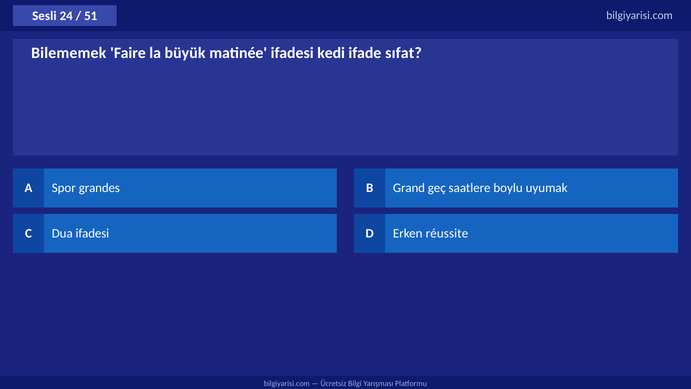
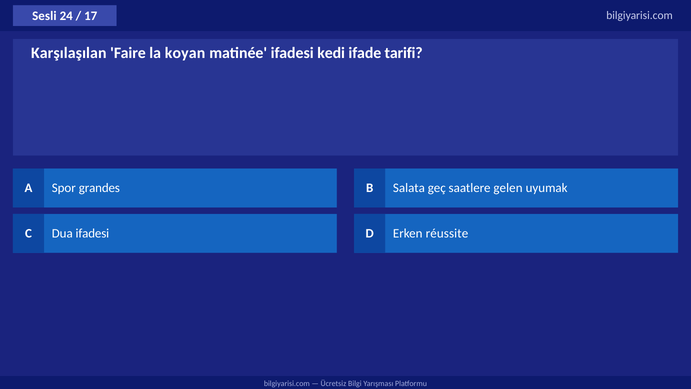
51: 51 -> 17
Bilememek: Bilememek -> Karşılaşılan
büyük: büyük -> koyan
sıfat: sıfat -> tarifi
Grand: Grand -> Salata
boylu: boylu -> gelen
